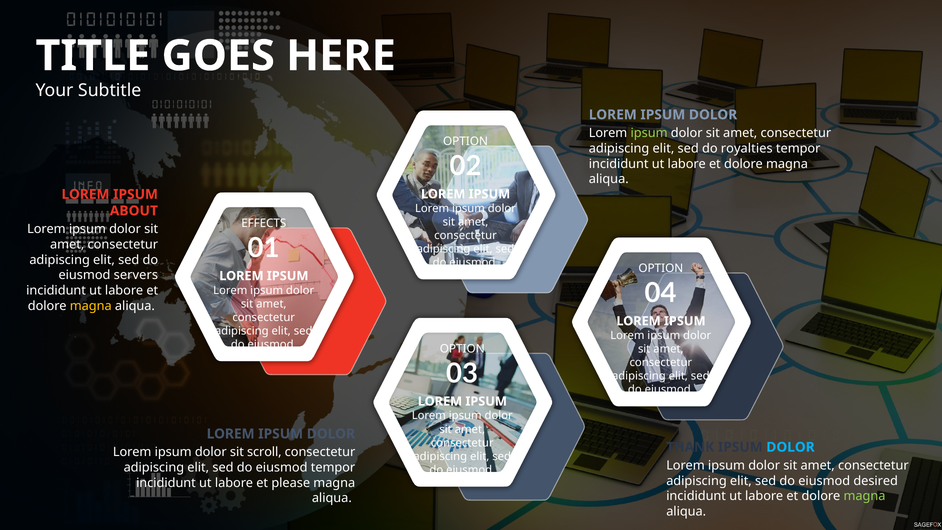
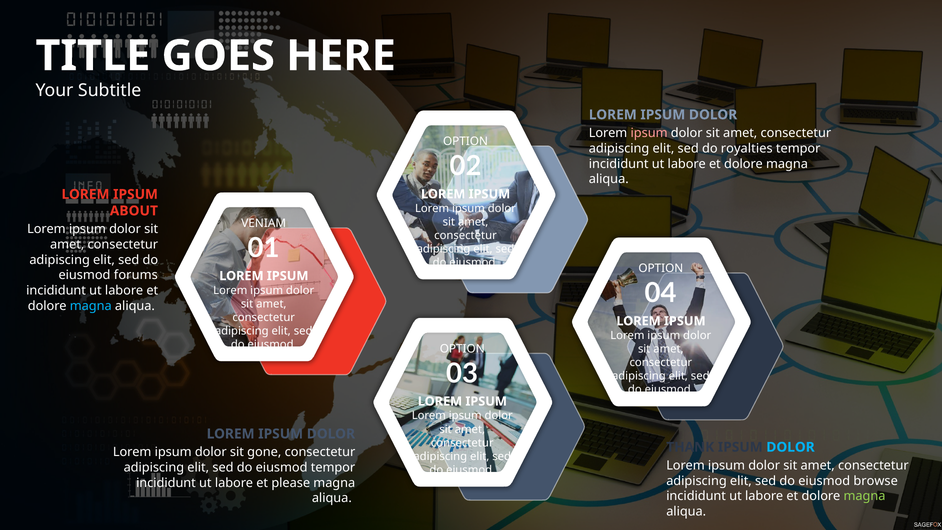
ipsum at (649, 133) colour: light green -> pink
EFFECTS: EFFECTS -> VENIAM
servers: servers -> forums
magna at (91, 306) colour: yellow -> light blue
scroll: scroll -> gone
desired: desired -> browse
